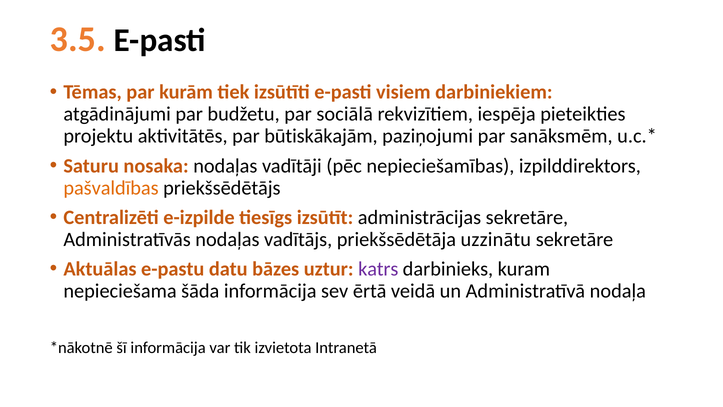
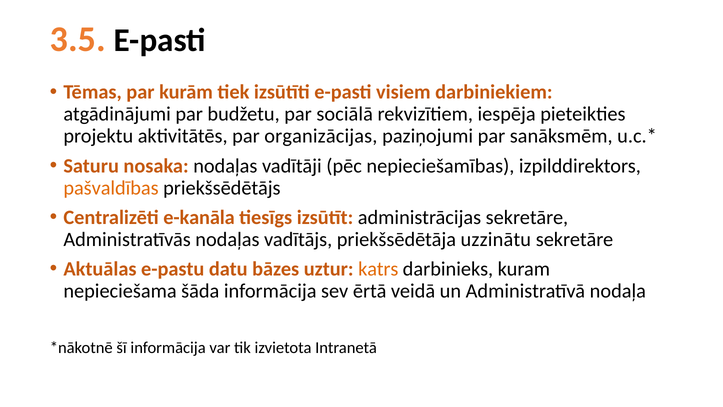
būtiskākajām: būtiskākajām -> organizācijas
e-izpilde: e-izpilde -> e-kanāla
katrs colour: purple -> orange
